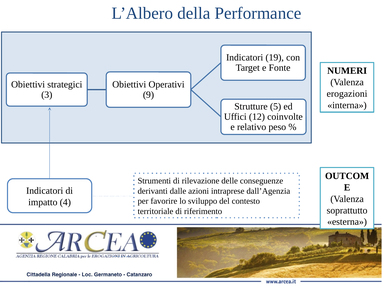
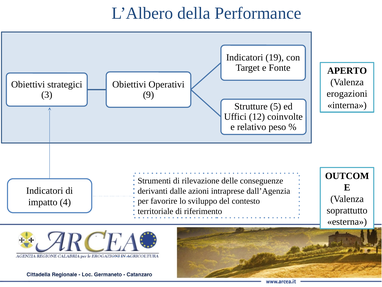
NUMERI: NUMERI -> APERTO
